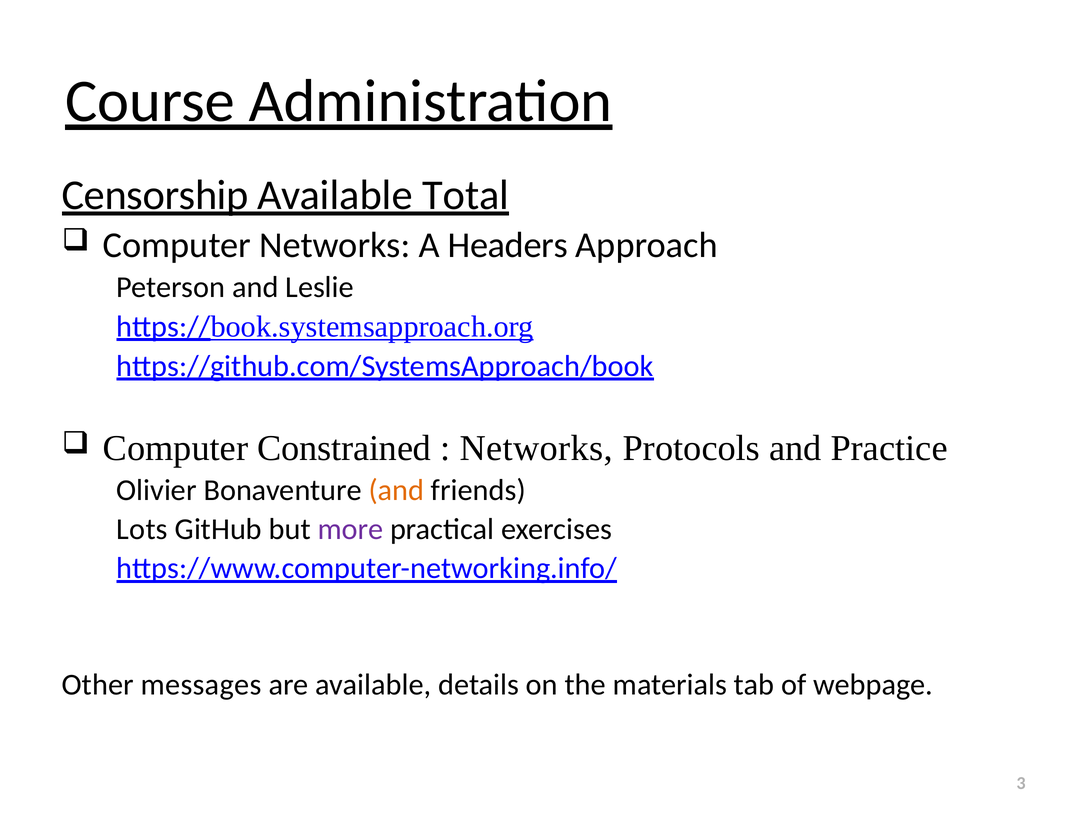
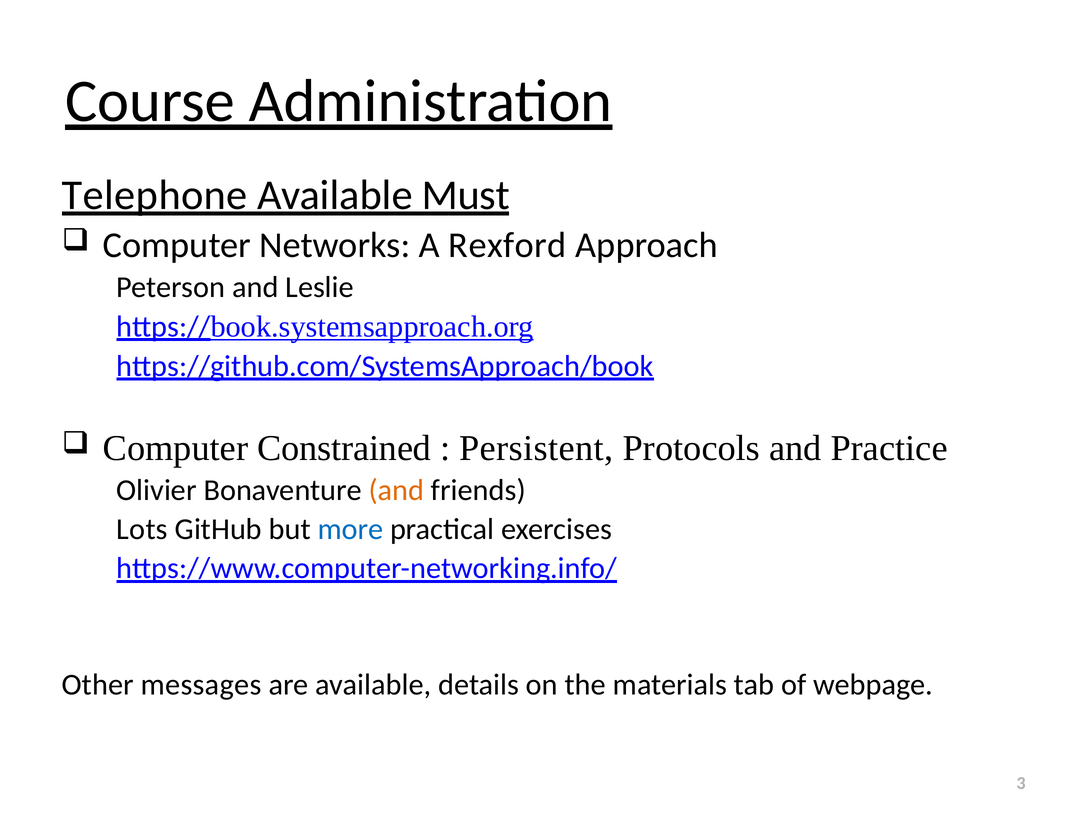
Censorship: Censorship -> Telephone
Total: Total -> Must
Headers: Headers -> Rexford
Networks at (536, 448): Networks -> Persistent
more colour: purple -> blue
